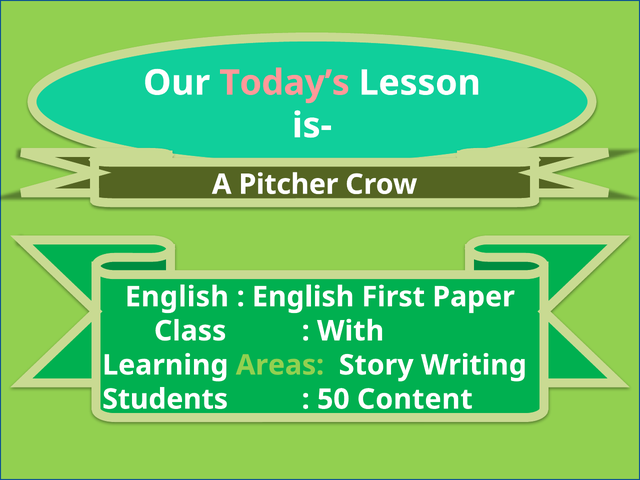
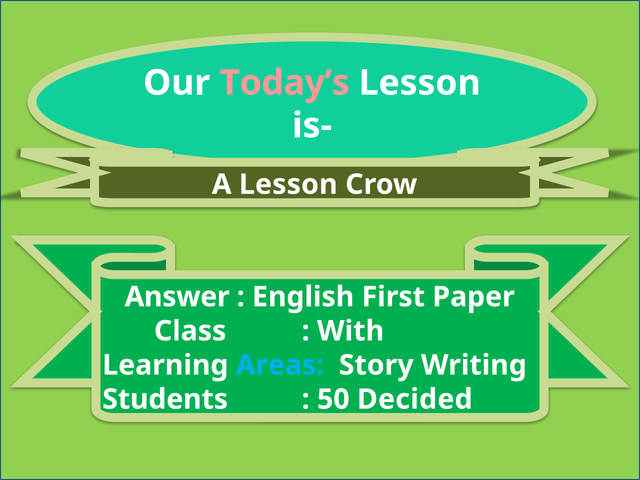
A Pitcher: Pitcher -> Lesson
English at (177, 297): English -> Answer
Areas colour: light green -> light blue
Content: Content -> Decided
